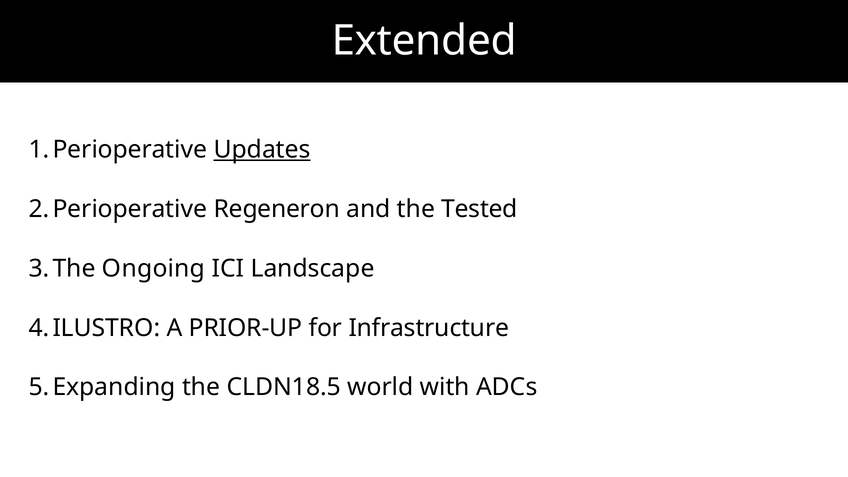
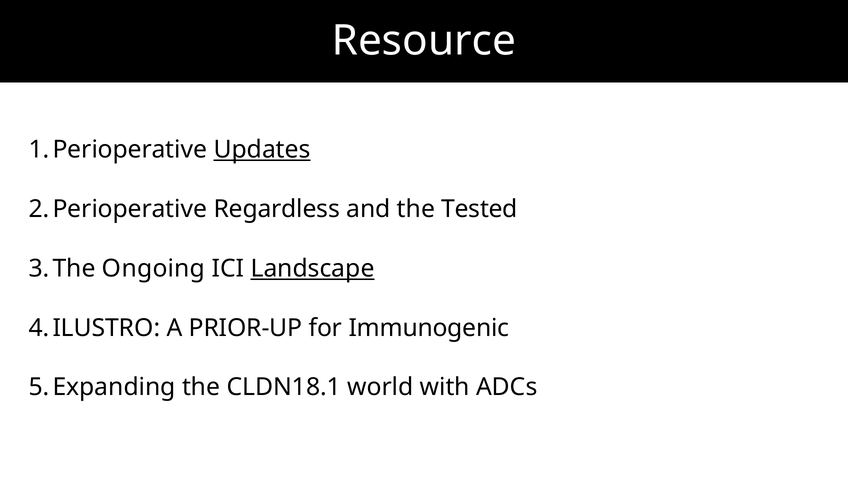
Extended: Extended -> Resource
Regeneron: Regeneron -> Regardless
Landscape underline: none -> present
Infrastructure: Infrastructure -> Immunogenic
CLDN18.5: CLDN18.5 -> CLDN18.1
